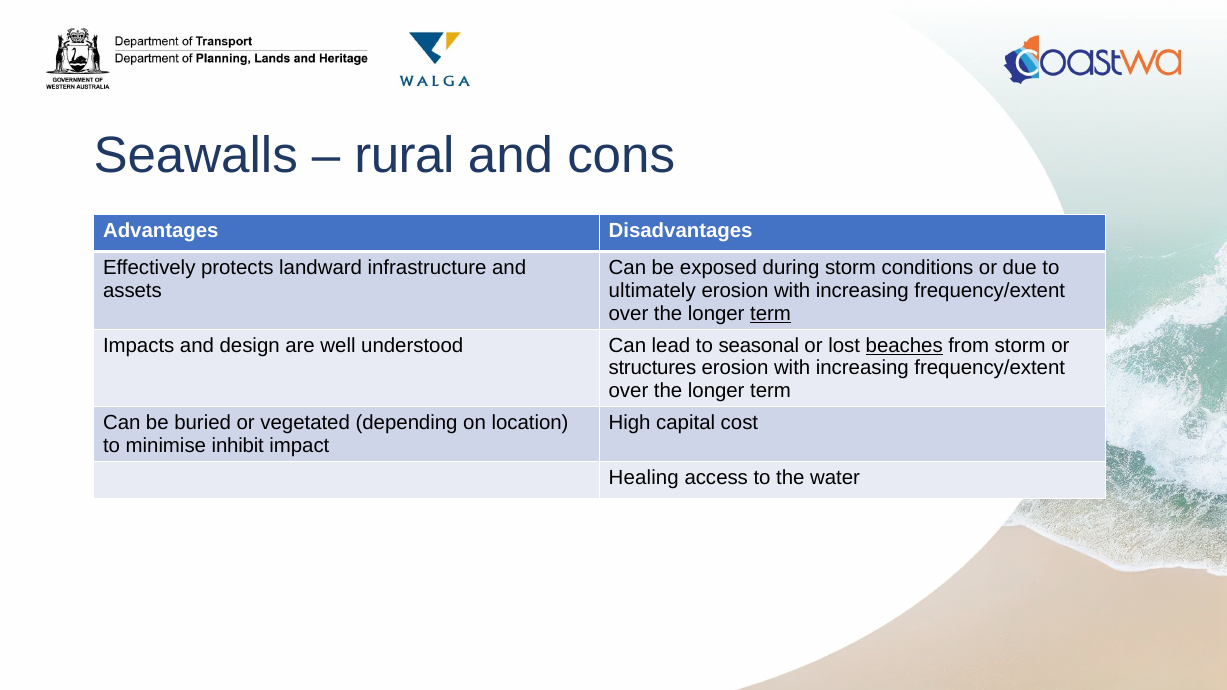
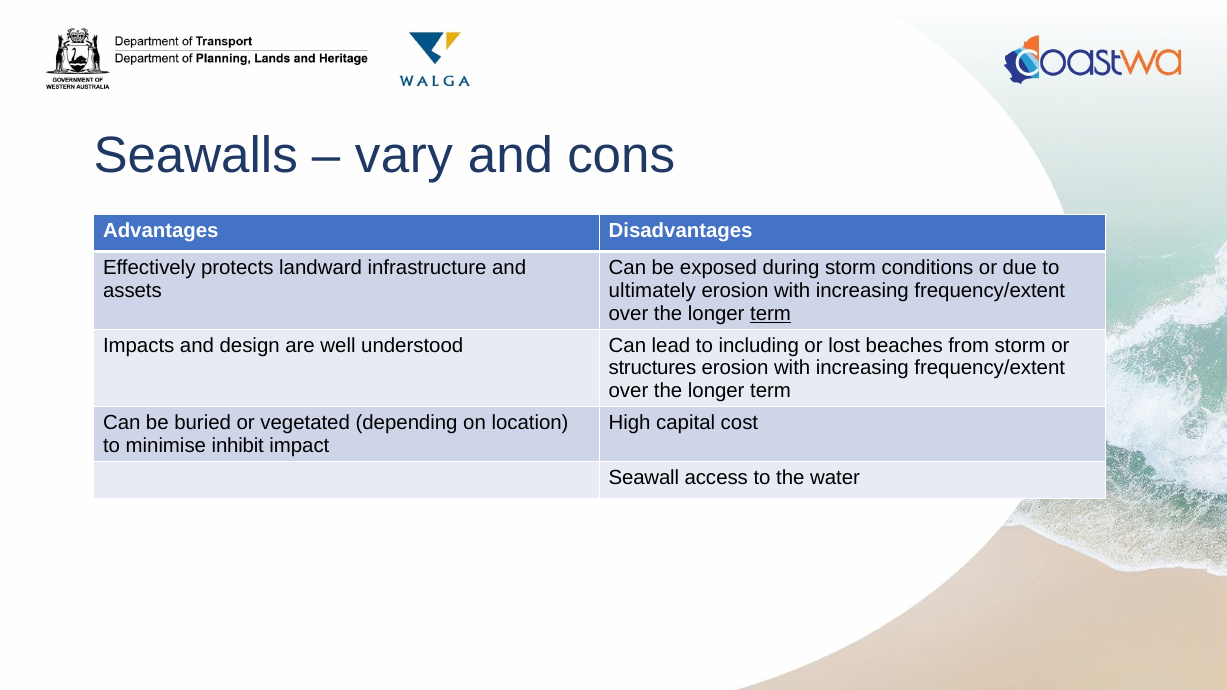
rural: rural -> vary
seasonal: seasonal -> including
beaches underline: present -> none
Healing: Healing -> Seawall
